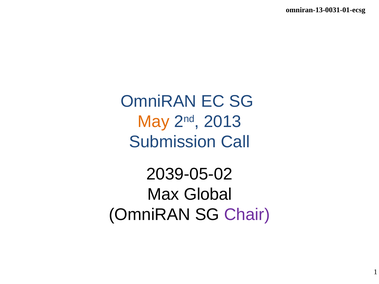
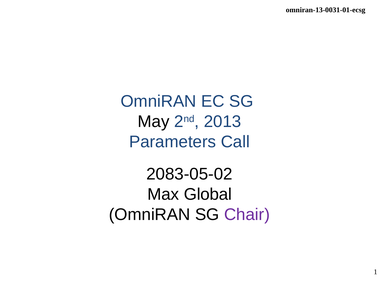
May colour: orange -> black
Submission: Submission -> Parameters
2039-05-02: 2039-05-02 -> 2083-05-02
